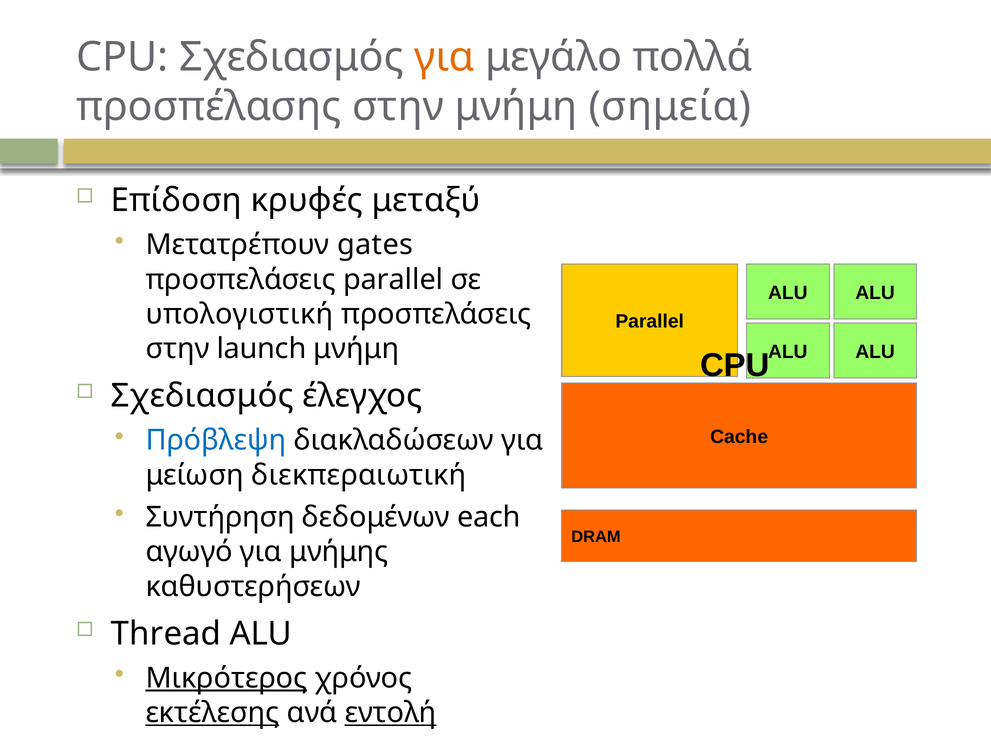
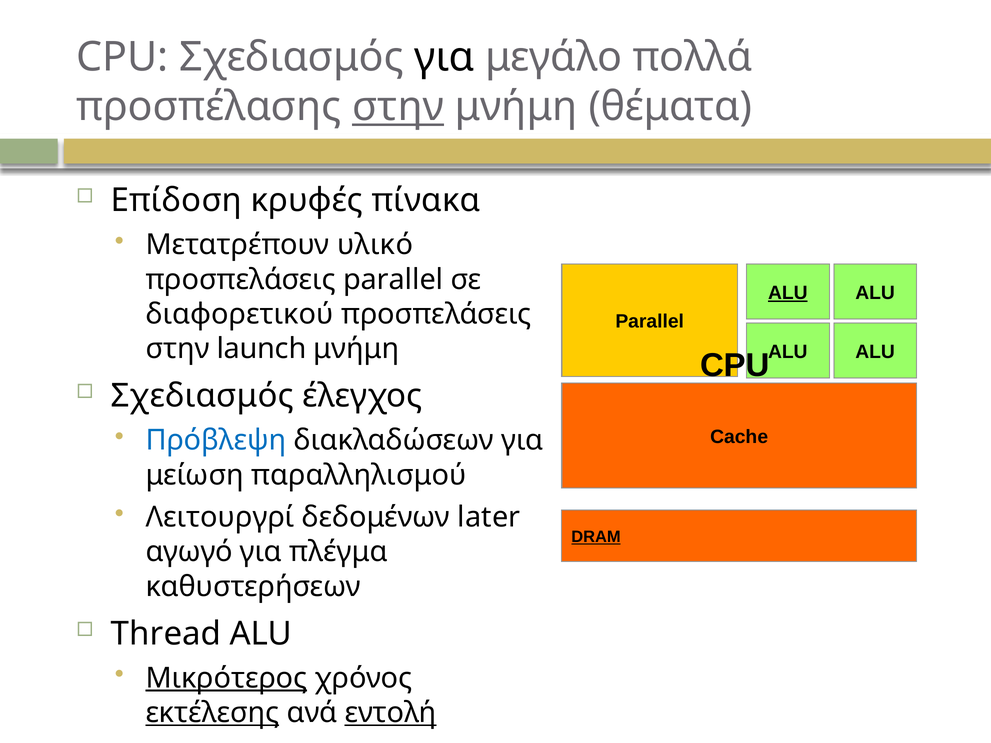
για at (445, 57) colour: orange -> black
στην at (398, 107) underline: none -> present
σημεία: σημεία -> θέματα
μεταξύ: μεταξύ -> πίνακα
gates: gates -> υλικό
ALU at (788, 293) underline: none -> present
υπολογιστική: υπολογιστική -> διαφορετικού
διεκπεραιωτική: διεκπεραιωτική -> παραλληλισμού
Συντήρηση: Συντήρηση -> Λειτουργρί
each: each -> later
DRAM underline: none -> present
μνήμης: μνήμης -> πλέγμα
